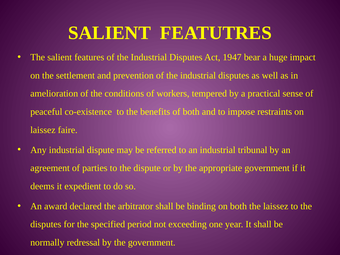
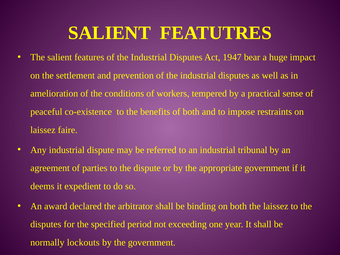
redressal: redressal -> lockouts
